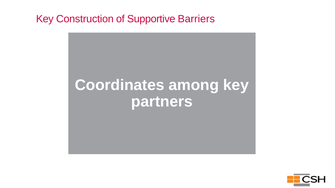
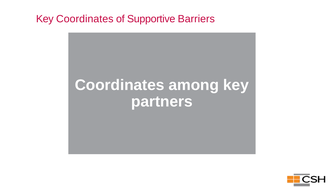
Key Construction: Construction -> Coordinates
